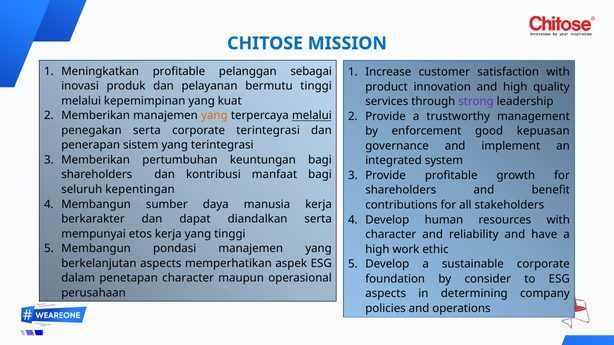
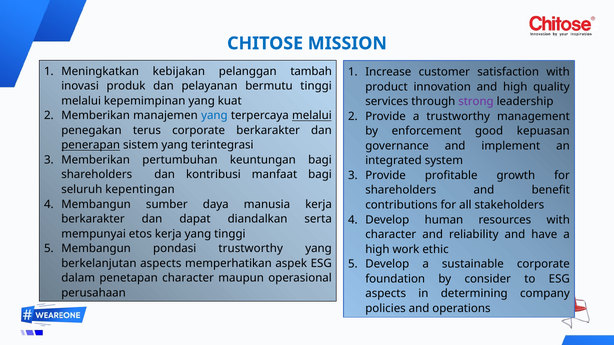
Meningkatkan profitable: profitable -> kebijakan
sebagai: sebagai -> tambah
yang at (214, 116) colour: orange -> blue
penegakan serta: serta -> terus
corporate terintegrasi: terintegrasi -> berkarakter
penerapan underline: none -> present
pondasi manajemen: manajemen -> trustworthy
